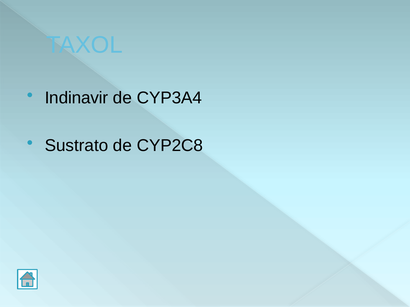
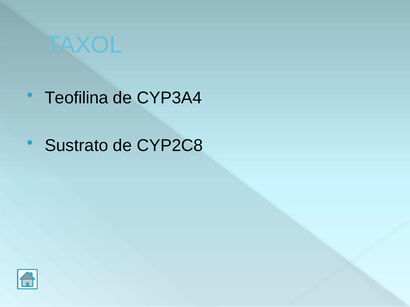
Indinavir: Indinavir -> Teofilina
